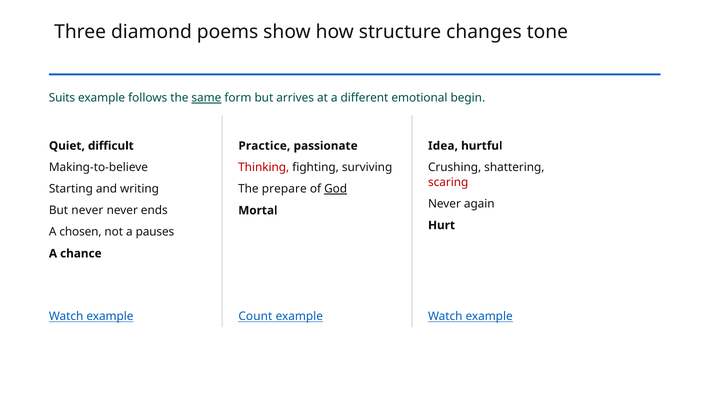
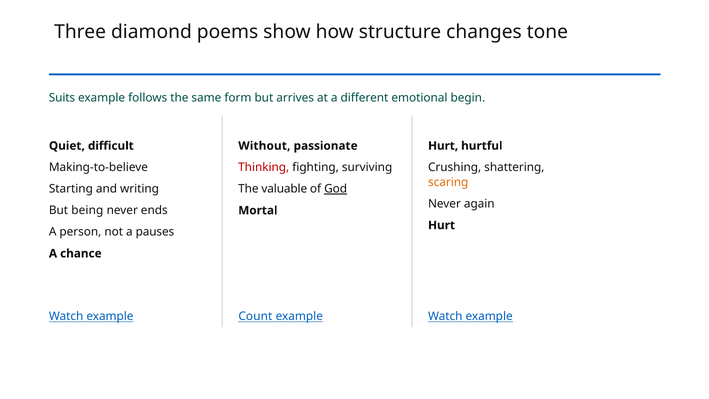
same underline: present -> none
Practice: Practice -> Without
Idea at (443, 146): Idea -> Hurt
scaring colour: red -> orange
prepare: prepare -> valuable
But never: never -> being
chosen: chosen -> person
